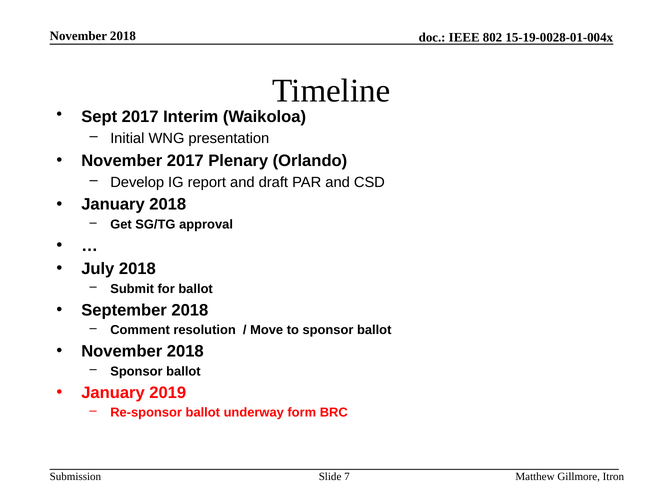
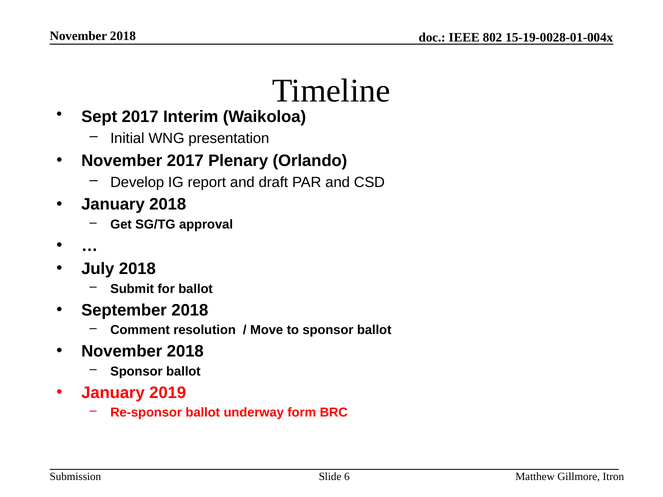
7: 7 -> 6
